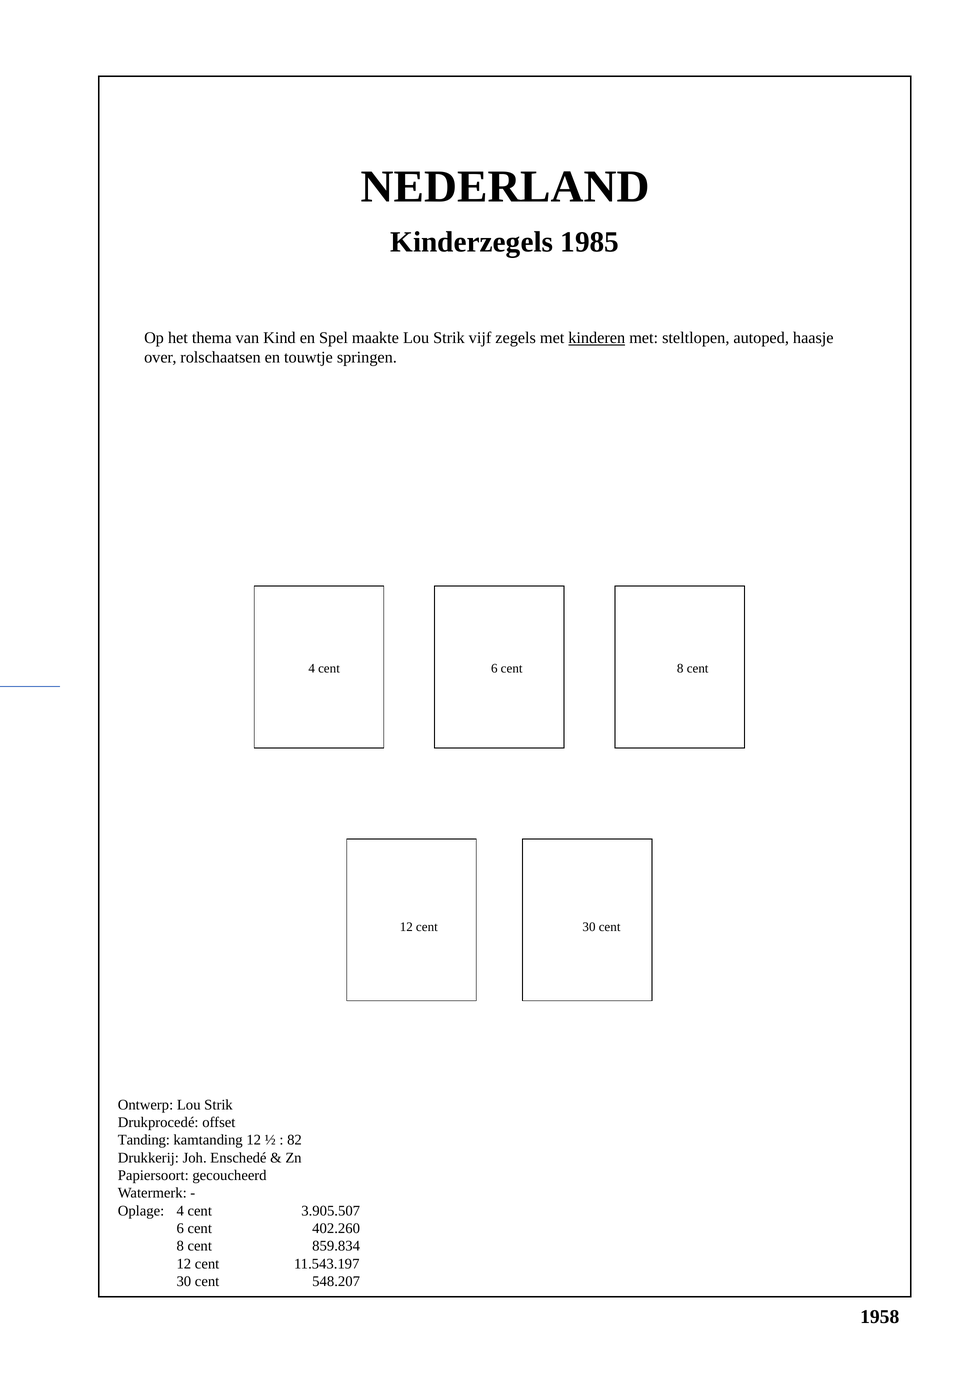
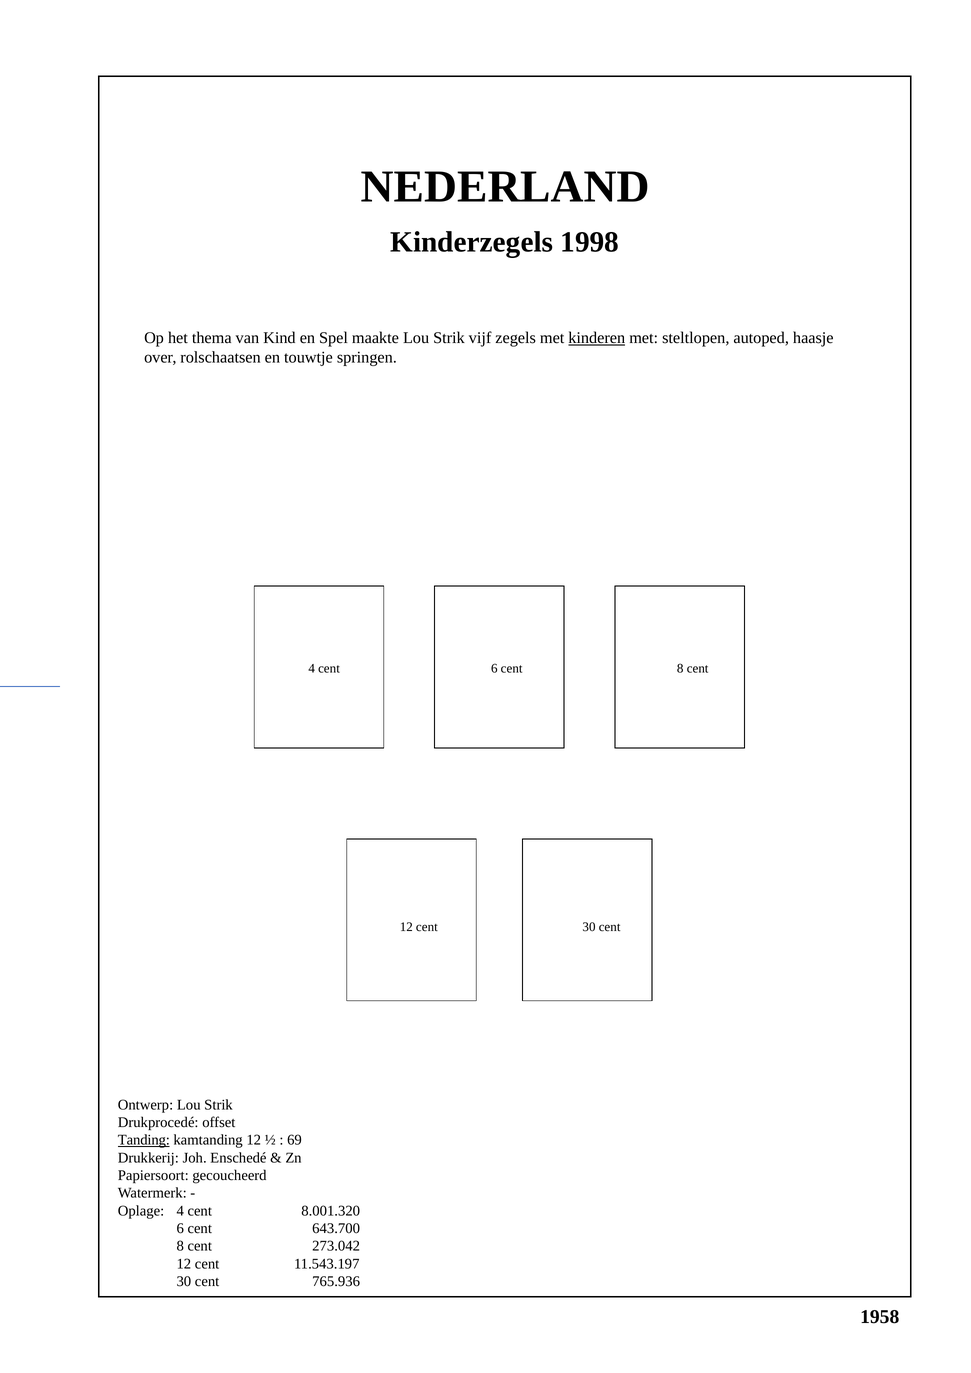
1985: 1985 -> 1998
Tanding underline: none -> present
82: 82 -> 69
3.905.507: 3.905.507 -> 8.001.320
402.260: 402.260 -> 643.700
859.834: 859.834 -> 273.042
548.207: 548.207 -> 765.936
